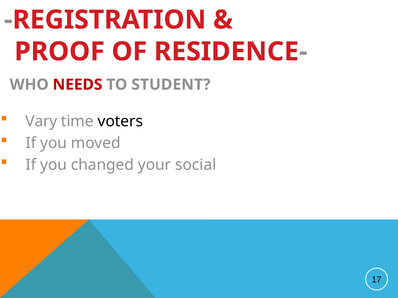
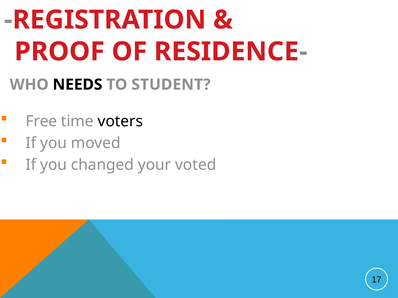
NEEDS colour: red -> black
Vary: Vary -> Free
social: social -> voted
